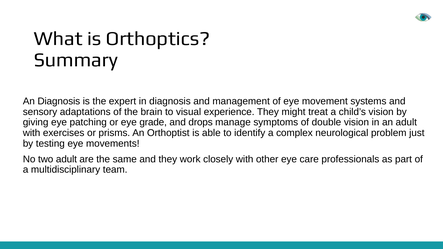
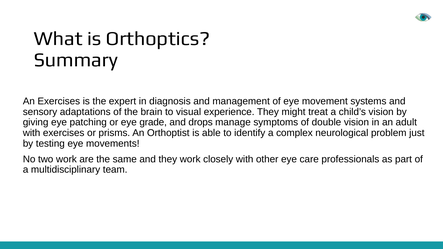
An Diagnosis: Diagnosis -> Exercises
two adult: adult -> work
